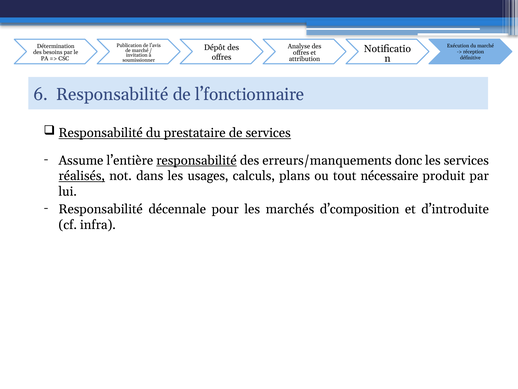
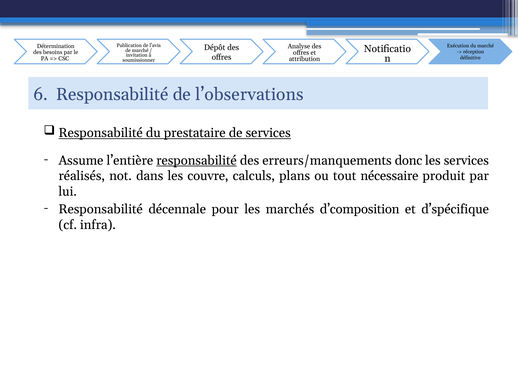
l’fonctionnaire: l’fonctionnaire -> l’observations
réalisés underline: present -> none
usages: usages -> couvre
d’introduite: d’introduite -> d’spécifique
